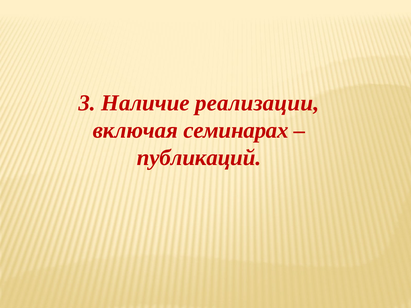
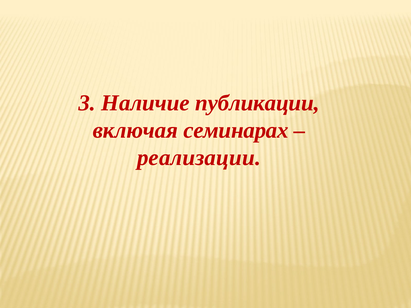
реализации: реализации -> публикации
публикаций: публикаций -> реализации
